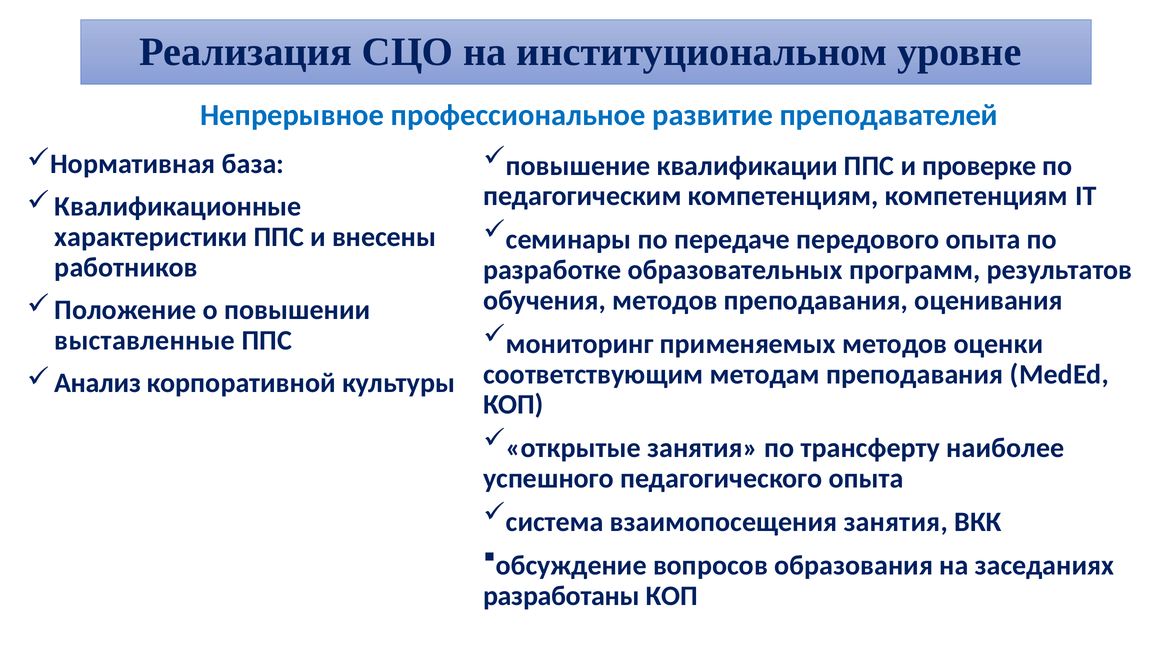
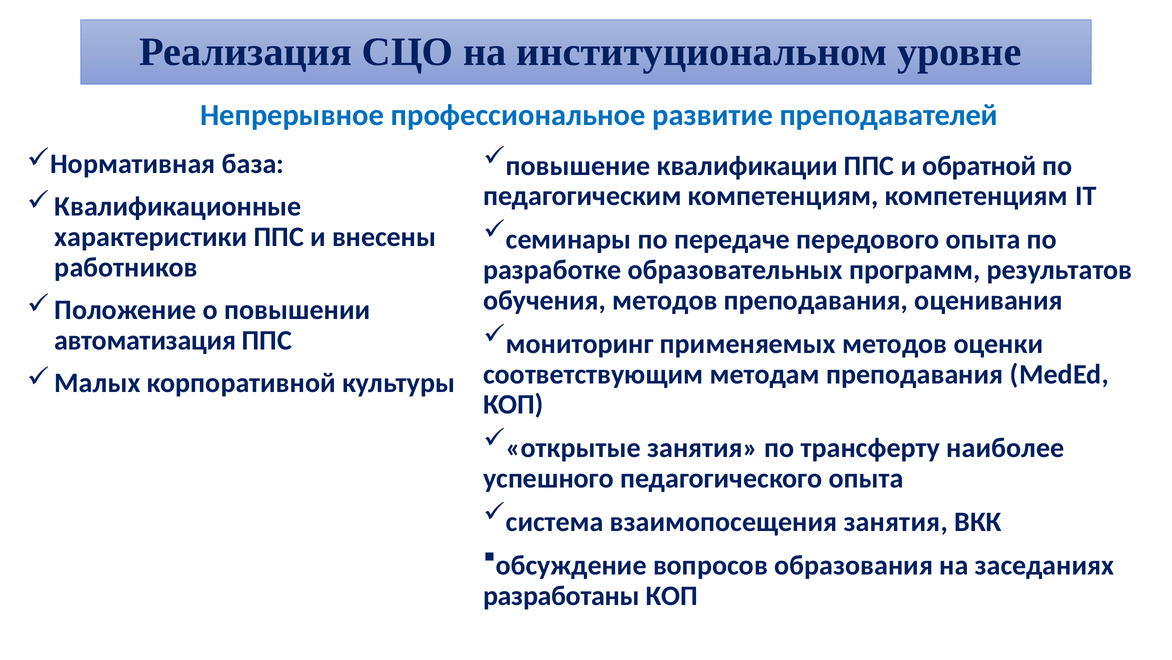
проверке: проверке -> обратной
выставленные: выставленные -> автоматизация
Анализ: Анализ -> Малых
